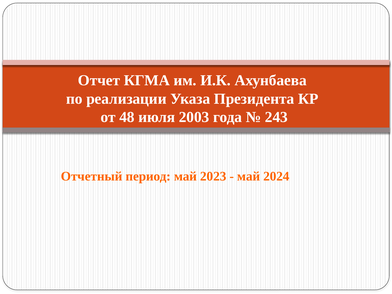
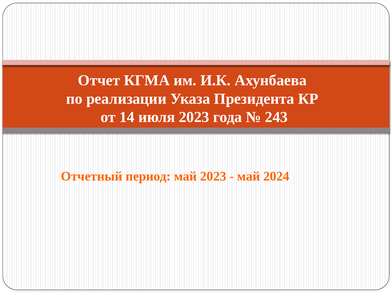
48: 48 -> 14
июля 2003: 2003 -> 2023
